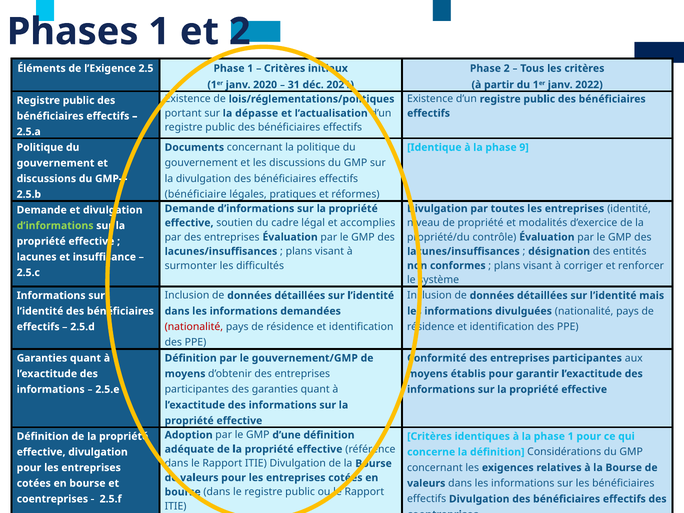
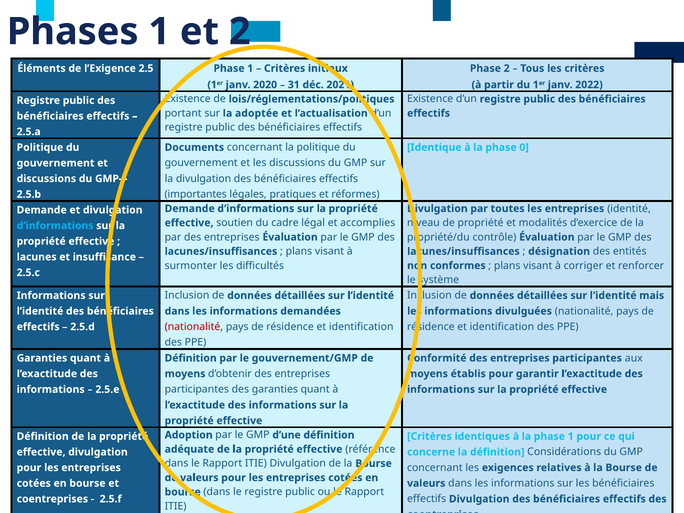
dépasse: dépasse -> adoptée
9: 9 -> 0
bénéficiaire: bénéficiaire -> importantes
d’informations at (55, 226) colour: light green -> light blue
